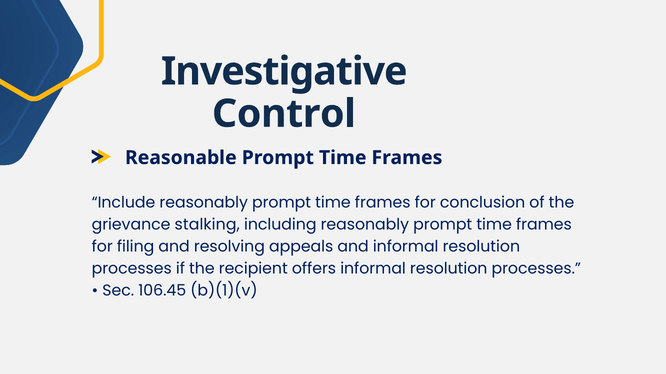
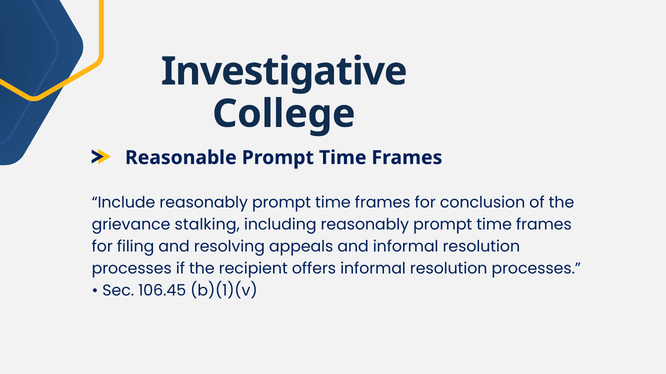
Control: Control -> College
